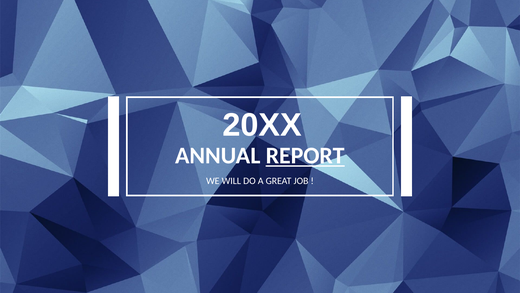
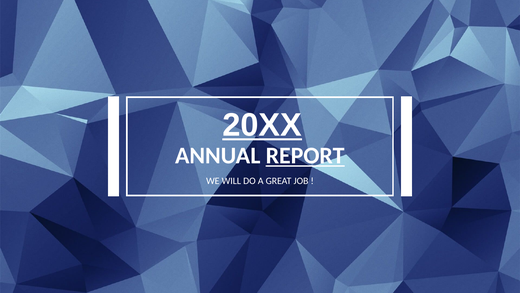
20XX underline: none -> present
